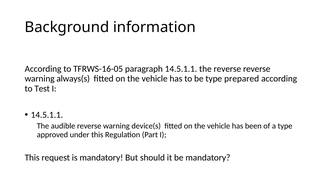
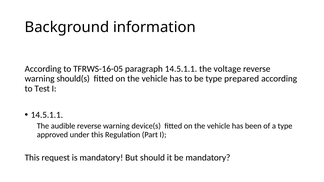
the reverse: reverse -> voltage
always(s: always(s -> should(s
